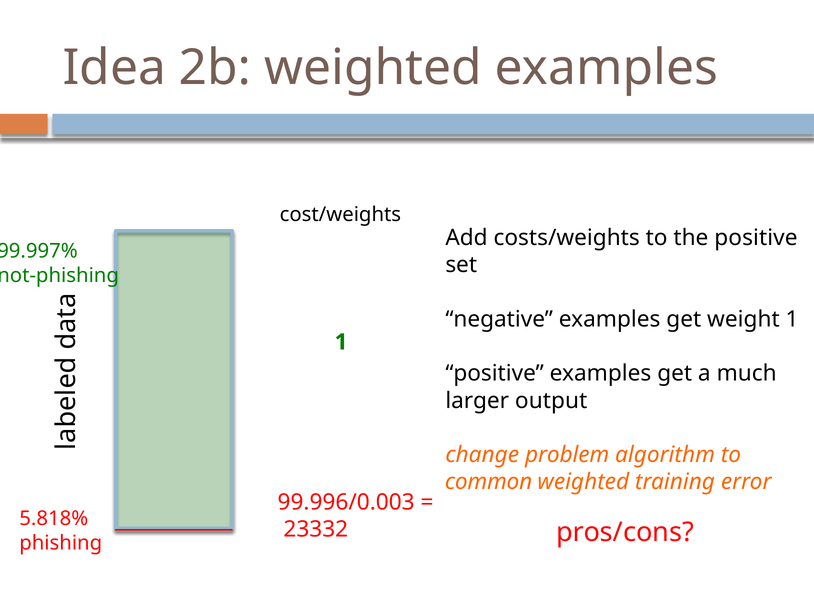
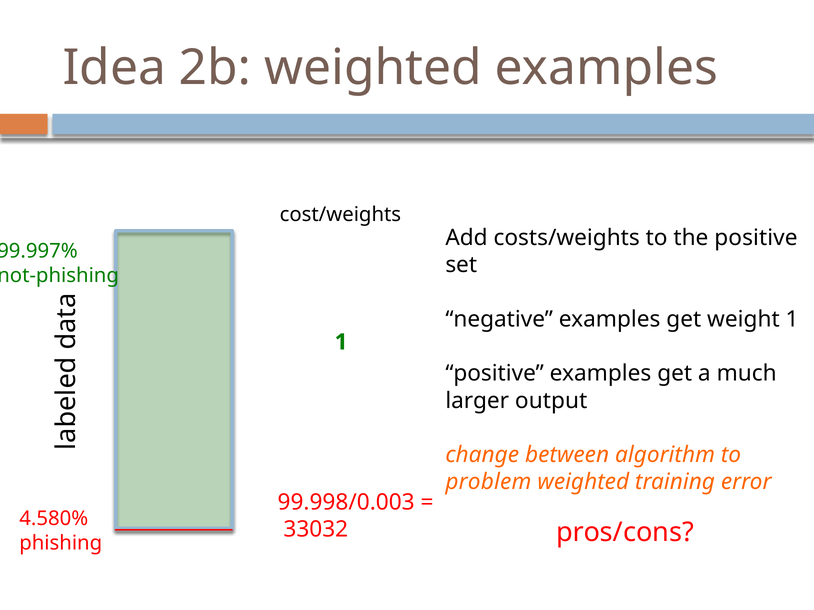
problem: problem -> between
common: common -> problem
99.996/0.003: 99.996/0.003 -> 99.998/0.003
5.818%: 5.818% -> 4.580%
23332: 23332 -> 33032
